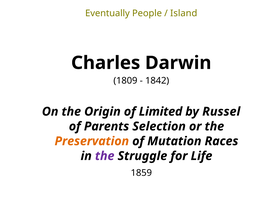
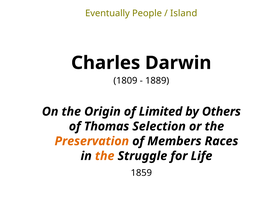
1842: 1842 -> 1889
Russel: Russel -> Others
Parents: Parents -> Thomas
Mutation: Mutation -> Members
the at (105, 156) colour: purple -> orange
